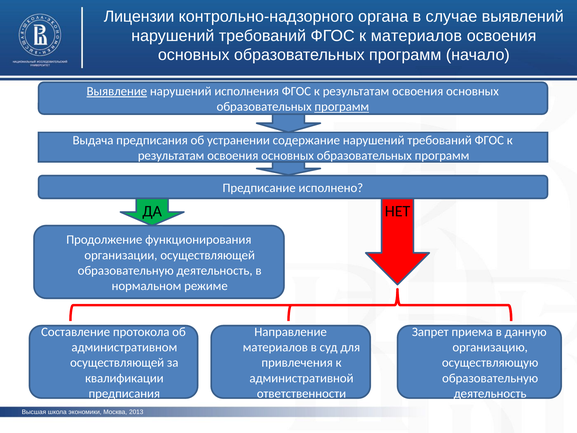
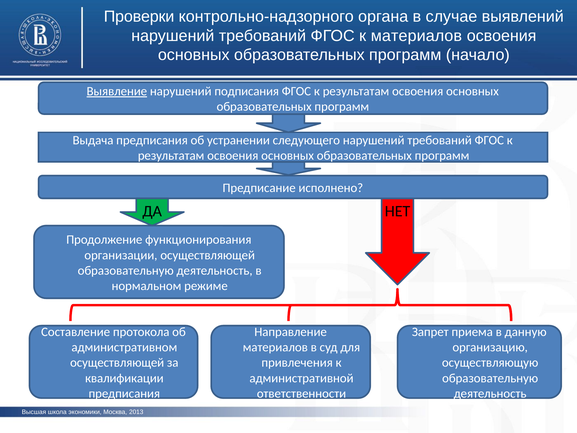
Лицензии: Лицензии -> Проверки
исполнения: исполнения -> подписания
программ at (342, 107) underline: present -> none
содержание: содержание -> следующего
